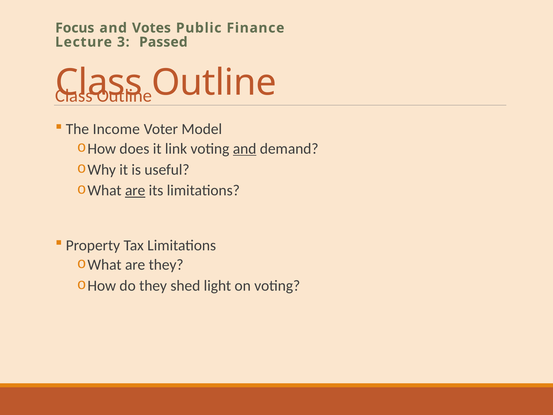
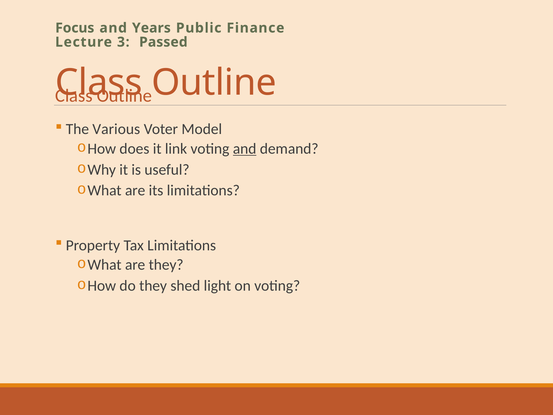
Votes: Votes -> Years
Income: Income -> Various
are at (135, 190) underline: present -> none
